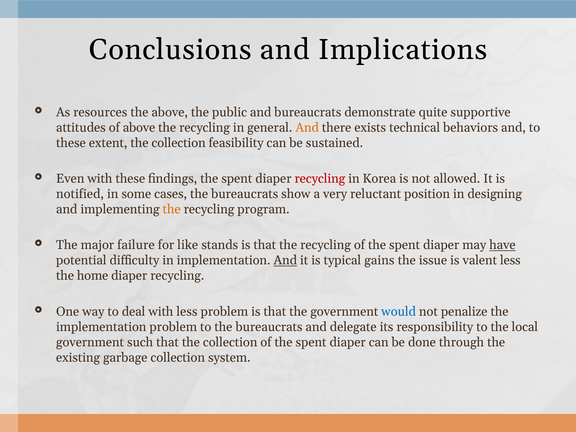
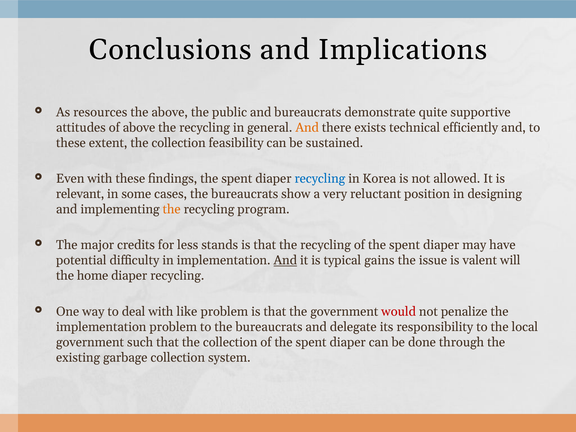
behaviors: behaviors -> efficiently
recycling at (320, 179) colour: red -> blue
notified: notified -> relevant
failure: failure -> credits
like: like -> less
have underline: present -> none
valent less: less -> will
with less: less -> like
would colour: blue -> red
